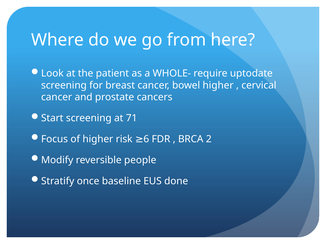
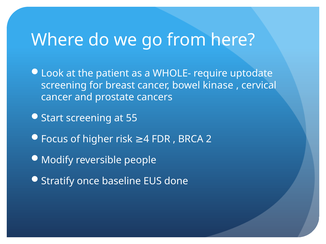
bowel higher: higher -> kinase
71: 71 -> 55
6: 6 -> 4
